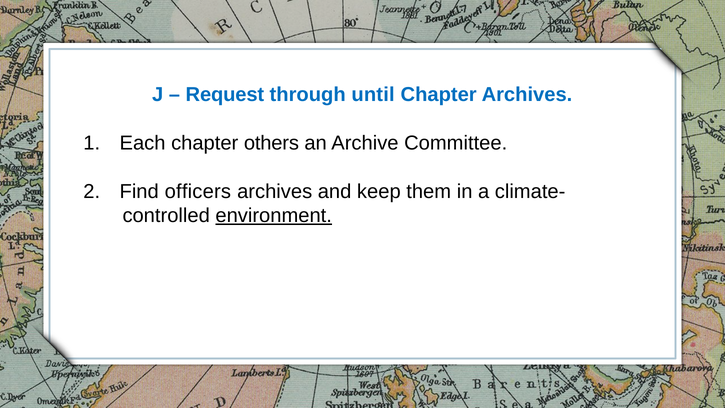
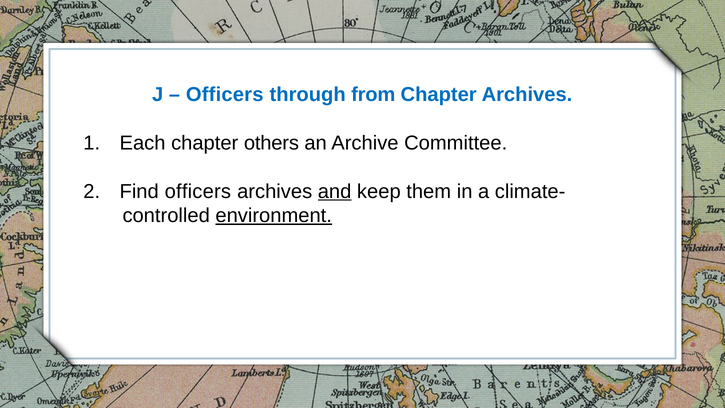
Request at (225, 95): Request -> Officers
until: until -> from
and underline: none -> present
